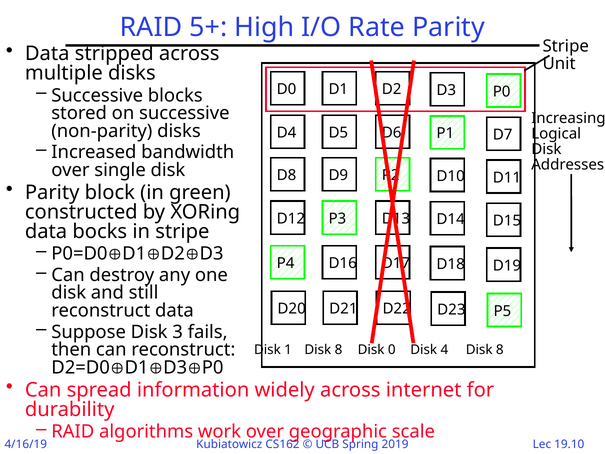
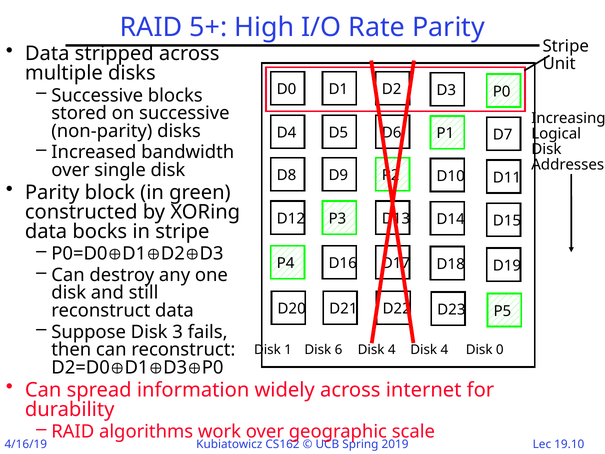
1 Disk 8: 8 -> 6
0 at (392, 350): 0 -> 4
4 Disk 8: 8 -> 0
